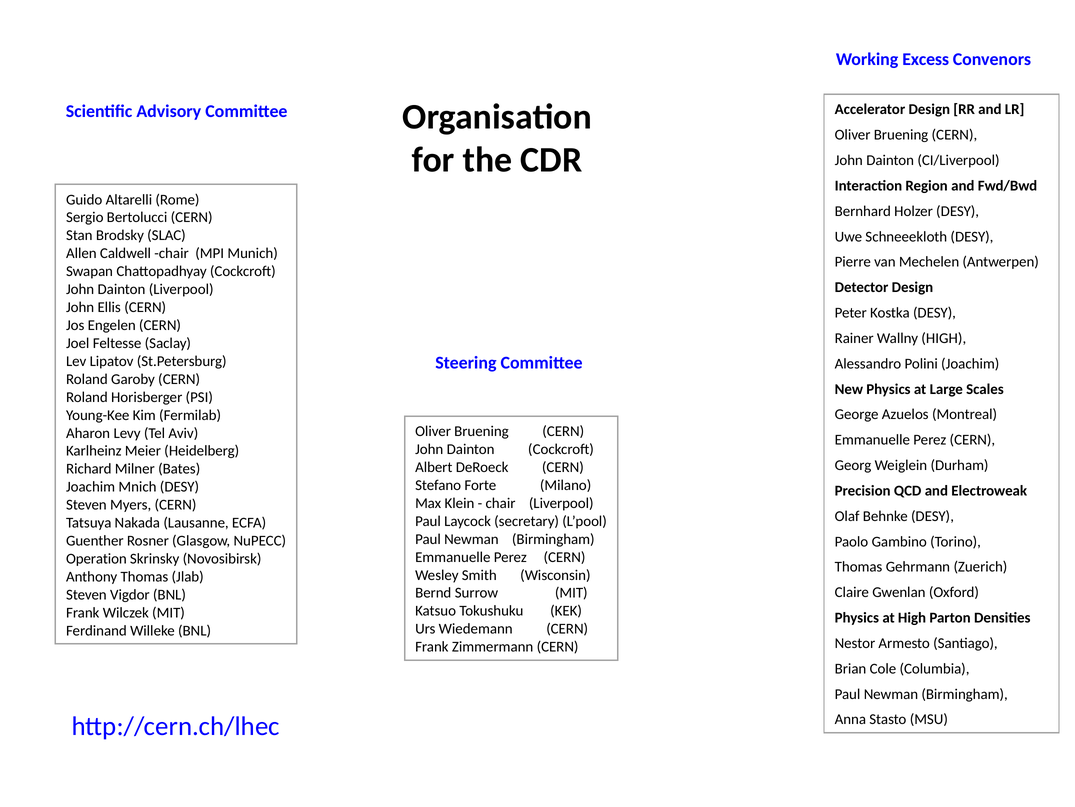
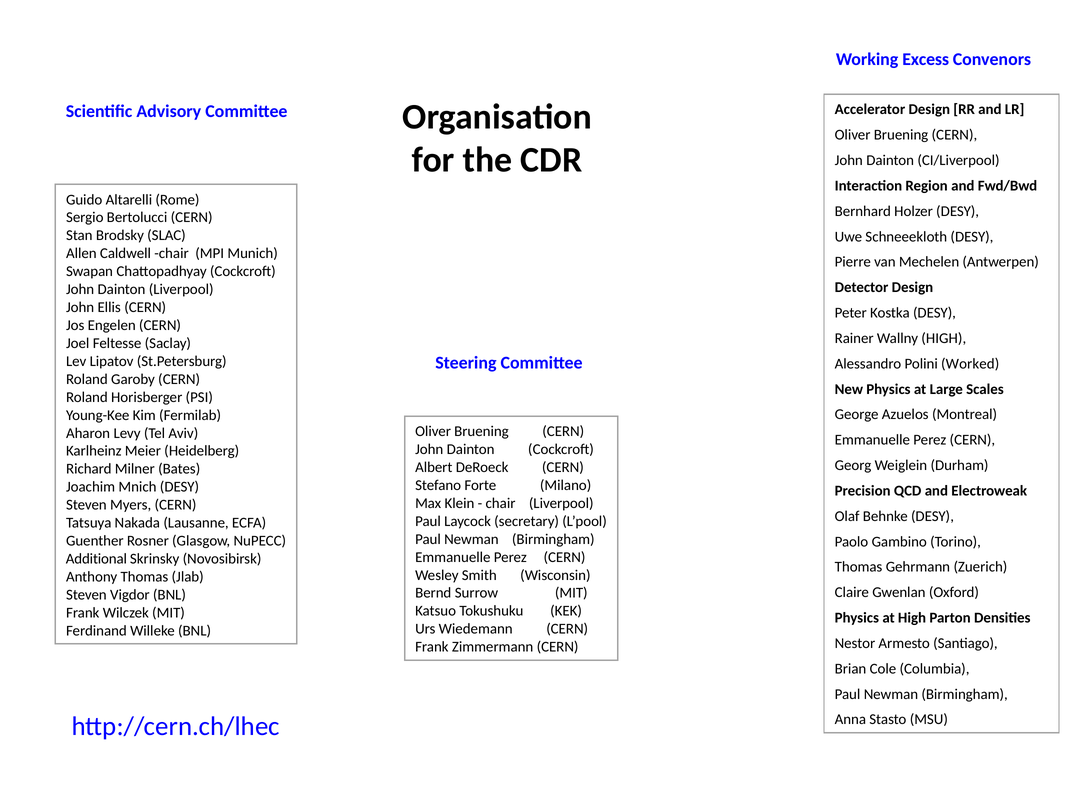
Polini Joachim: Joachim -> Worked
Operation: Operation -> Additional
